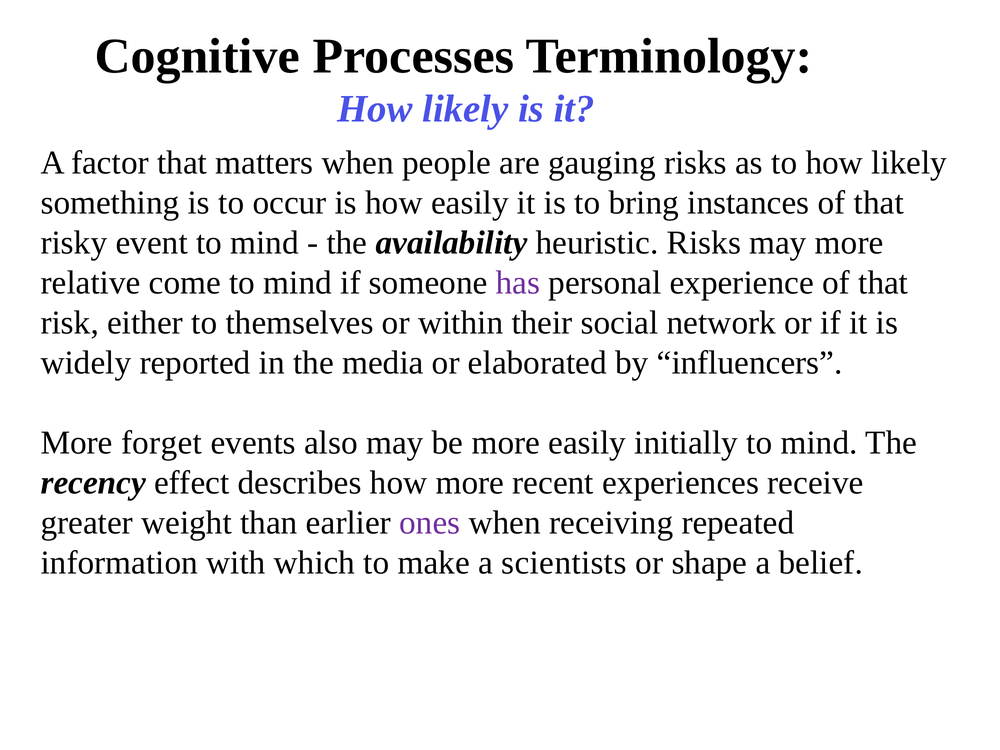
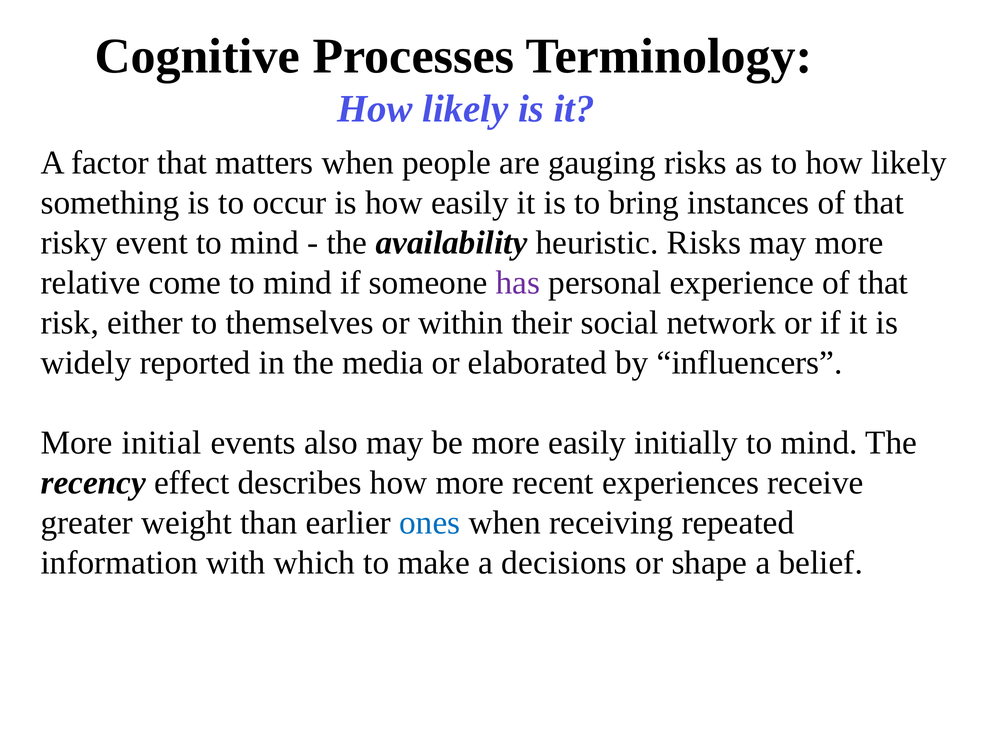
forget: forget -> initial
ones colour: purple -> blue
scientists: scientists -> decisions
